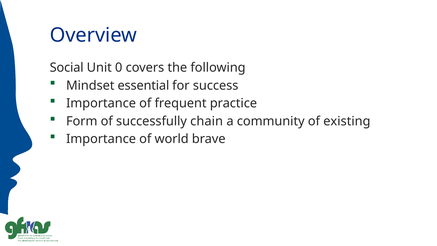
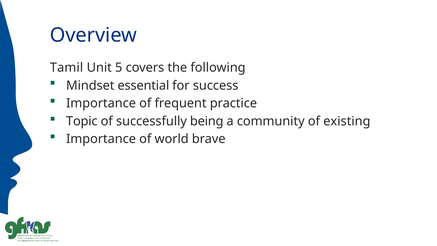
Social: Social -> Tamil
0: 0 -> 5
Form: Form -> Topic
chain: chain -> being
